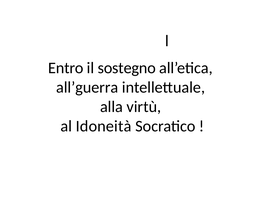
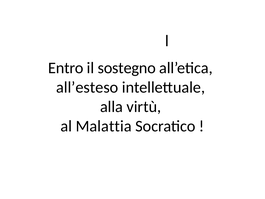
all’guerra: all’guerra -> all’esteso
Idoneità: Idoneità -> Malattia
